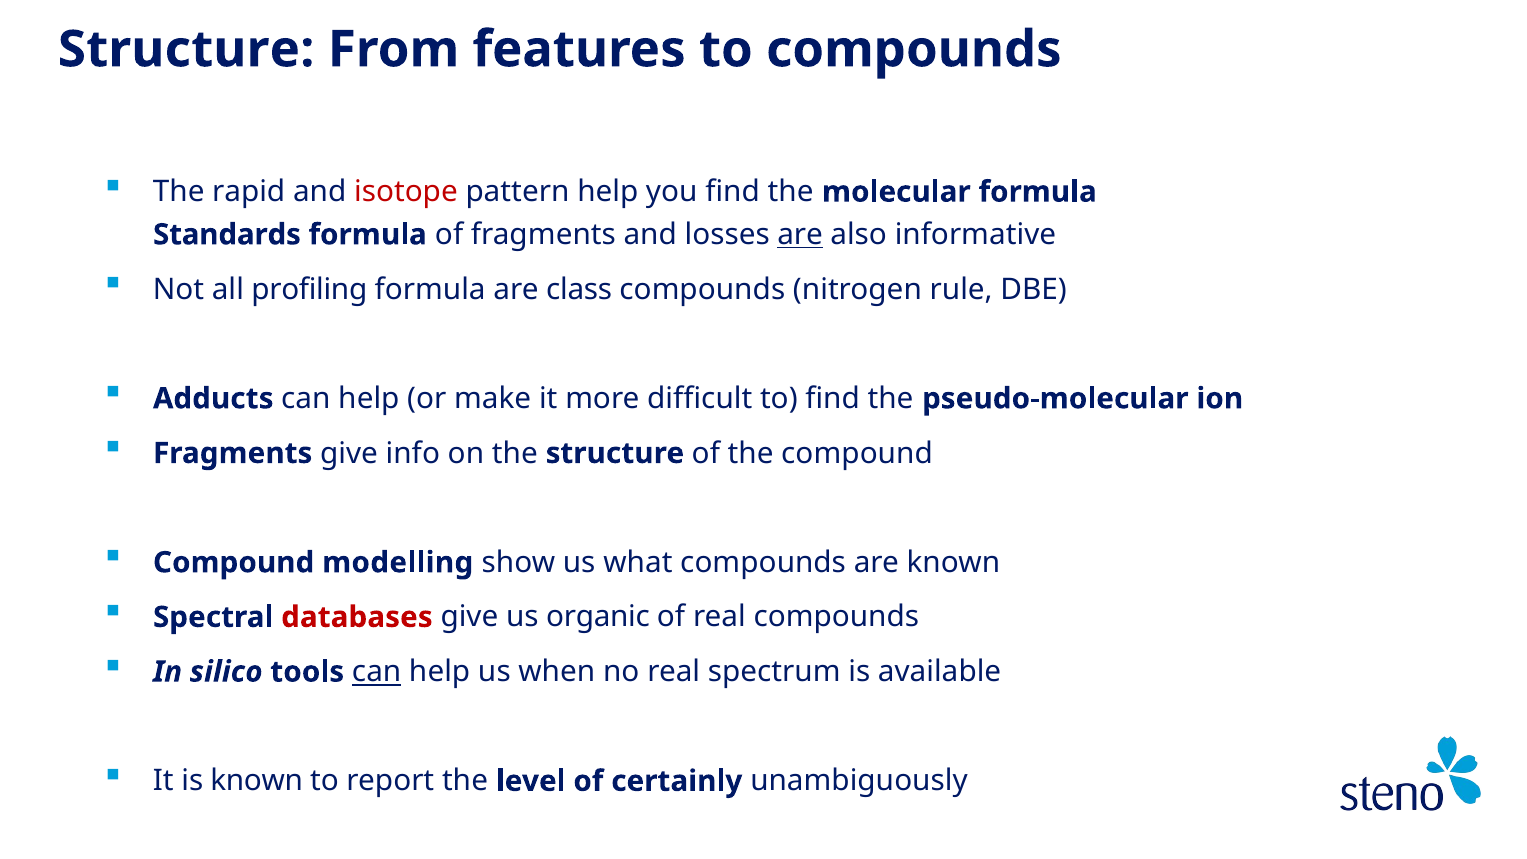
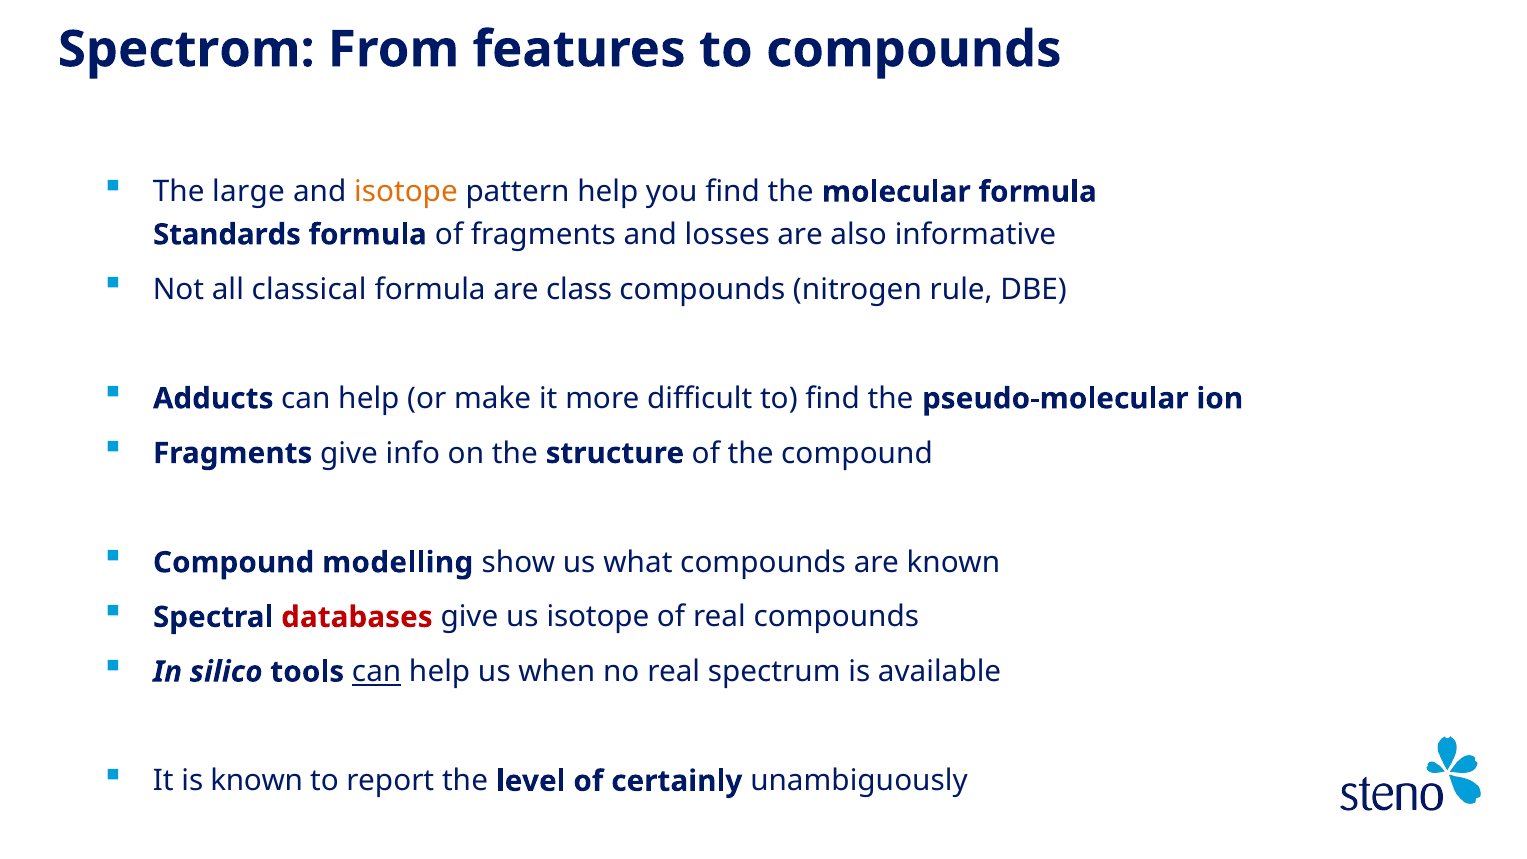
Structure at (186, 50): Structure -> Spectrom
rapid: rapid -> large
isotope at (406, 192) colour: red -> orange
are at (800, 235) underline: present -> none
profiling: profiling -> classical
us organic: organic -> isotope
